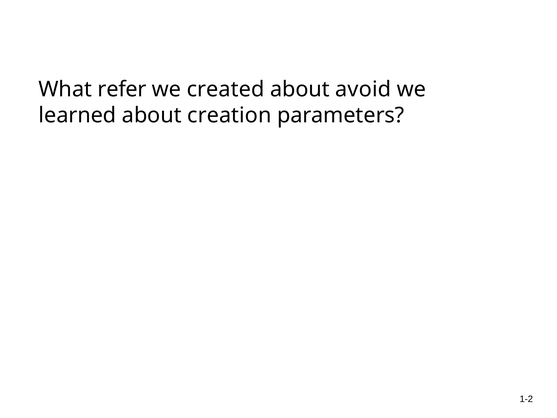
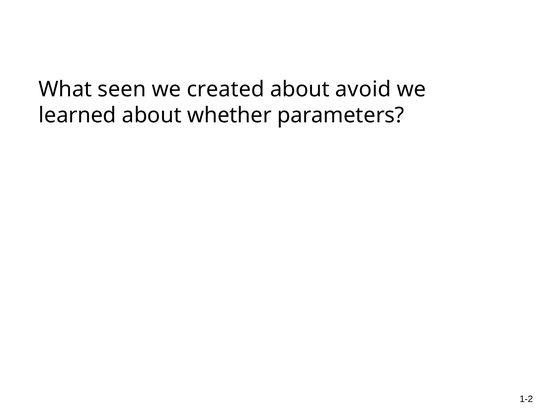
refer: refer -> seen
creation: creation -> whether
